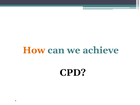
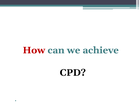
How colour: orange -> red
